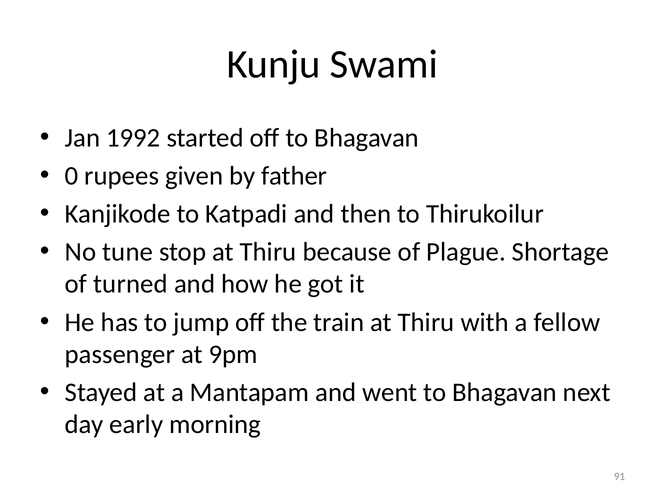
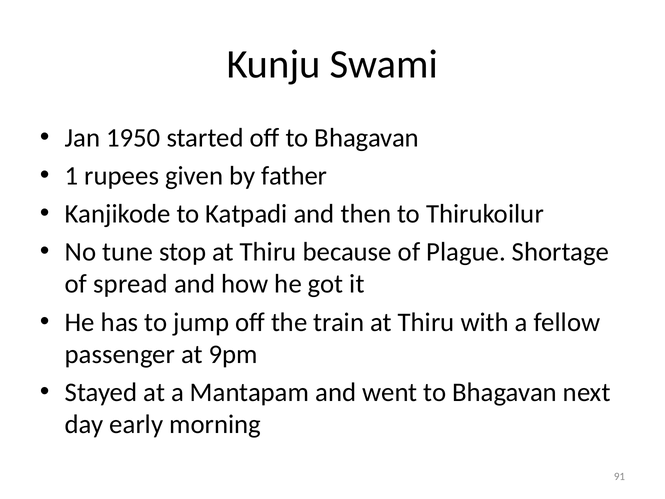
1992: 1992 -> 1950
0: 0 -> 1
turned: turned -> spread
